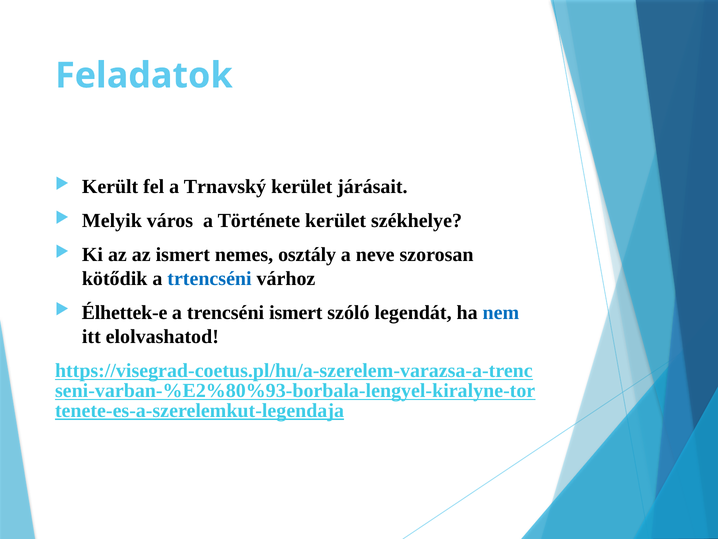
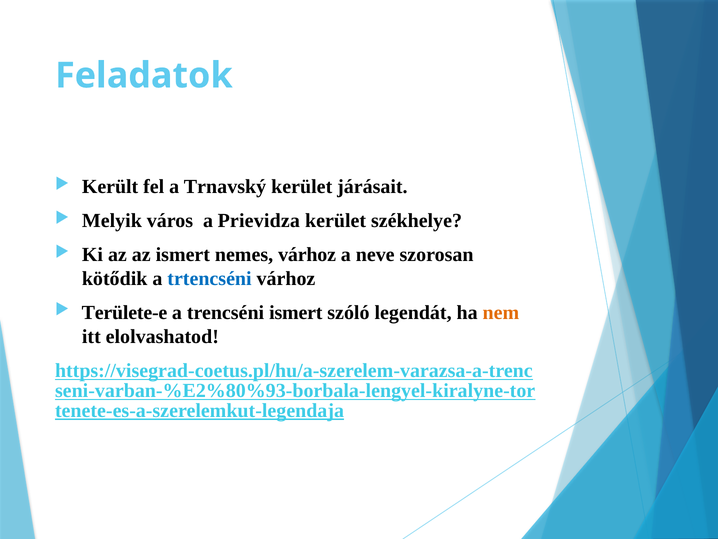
Története: Története -> Prievidza
nemes osztály: osztály -> várhoz
Élhettek-e: Élhettek-e -> Területe-e
nem colour: blue -> orange
